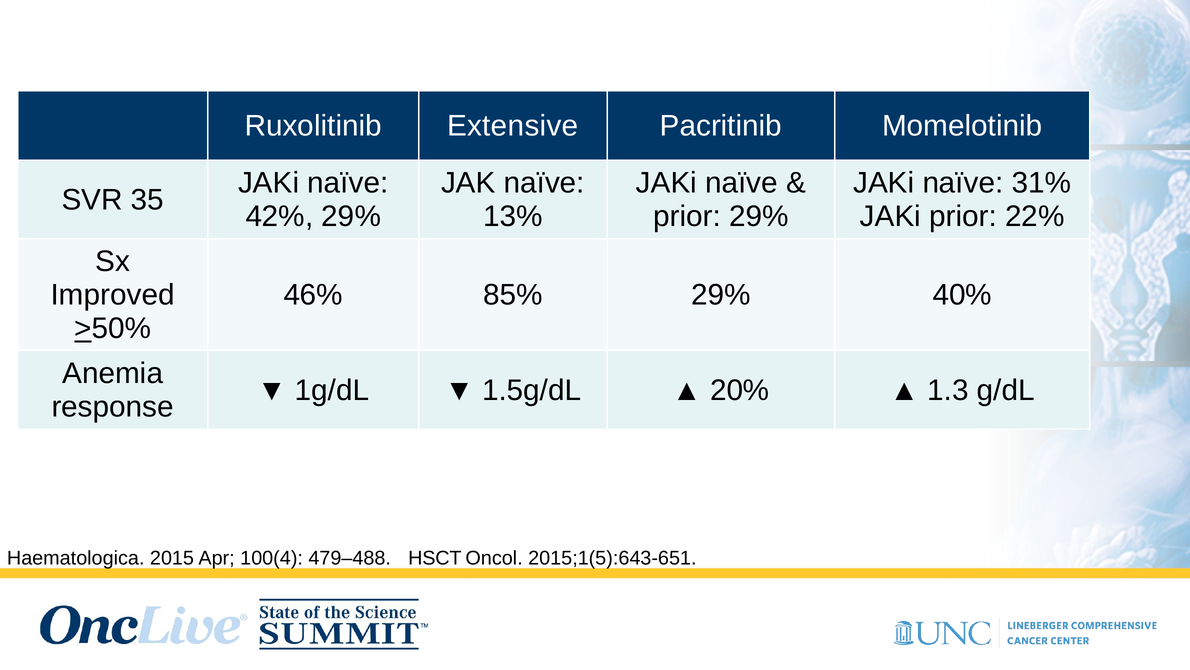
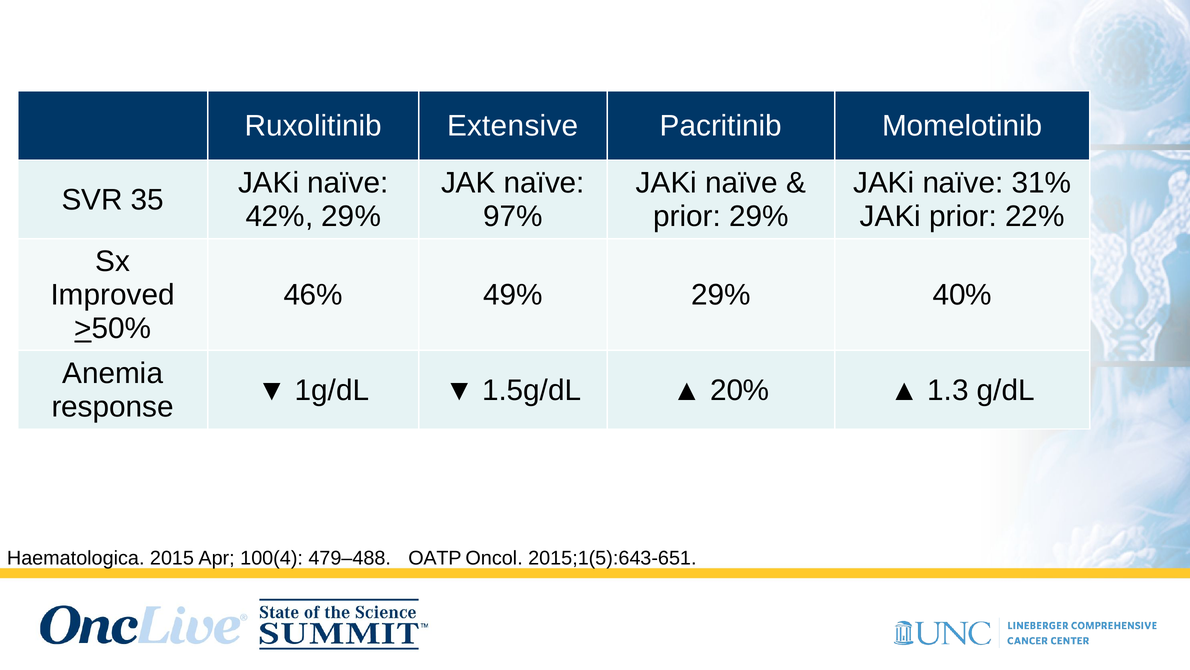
13%: 13% -> 97%
85%: 85% -> 49%
HSCT: HSCT -> OATP
